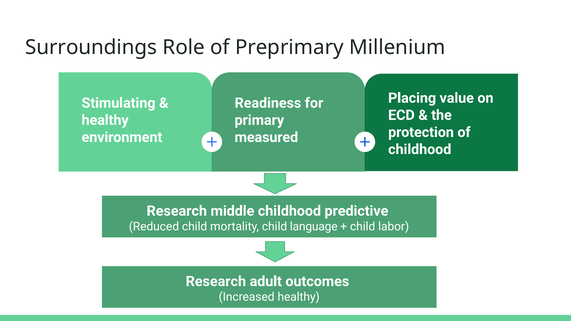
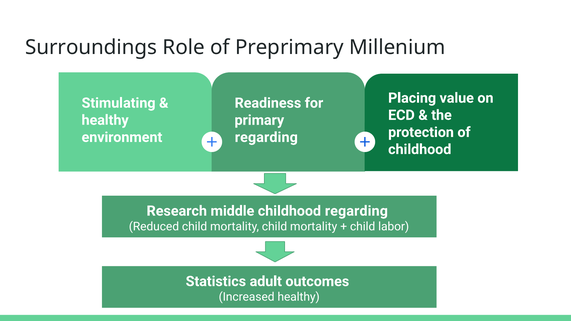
measured at (266, 137): measured -> regarding
childhood predictive: predictive -> regarding
mortality child language: language -> mortality
Research at (216, 282): Research -> Statistics
